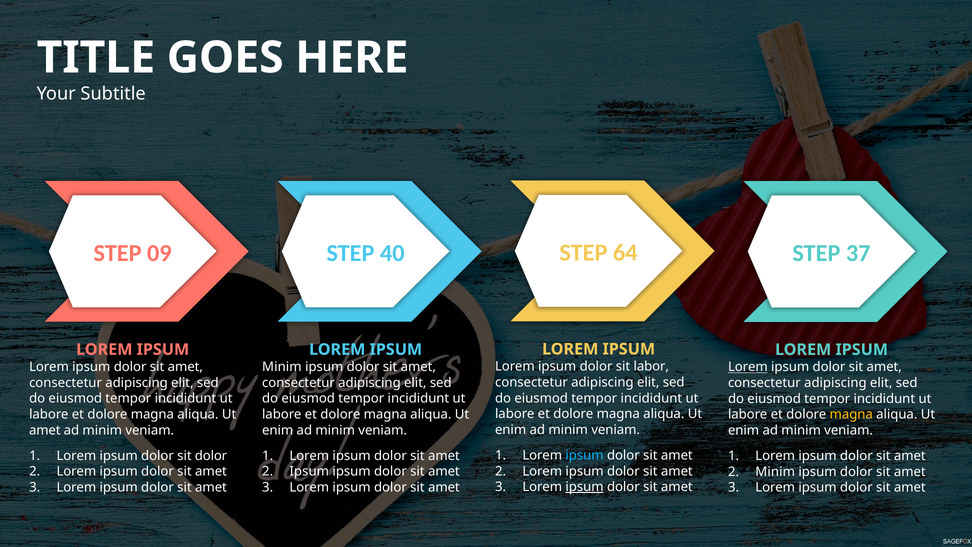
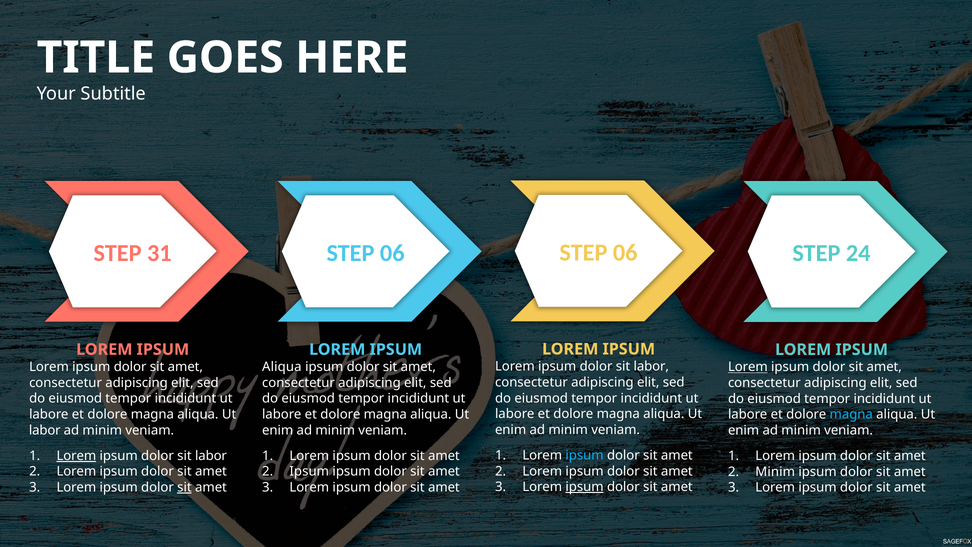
64 at (625, 252): 64 -> 06
09: 09 -> 31
40 at (392, 253): 40 -> 06
37: 37 -> 24
Minim at (282, 367): Minim -> Aliqua
magna at (851, 414) colour: yellow -> light blue
amet at (45, 430): amet -> labor
Lorem at (76, 456) underline: none -> present
dolor at (211, 456): dolor -> labor
sit at (184, 487) underline: none -> present
